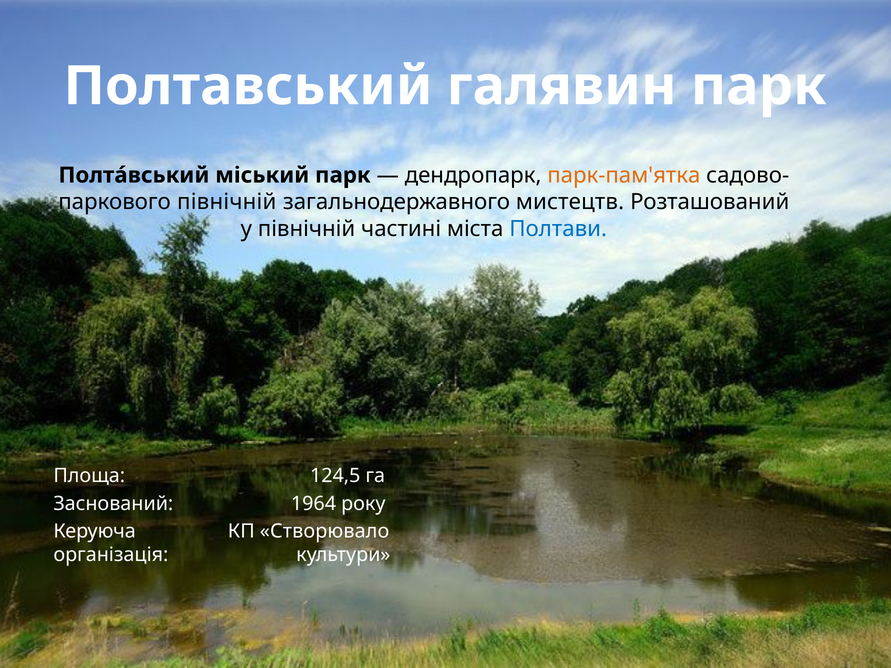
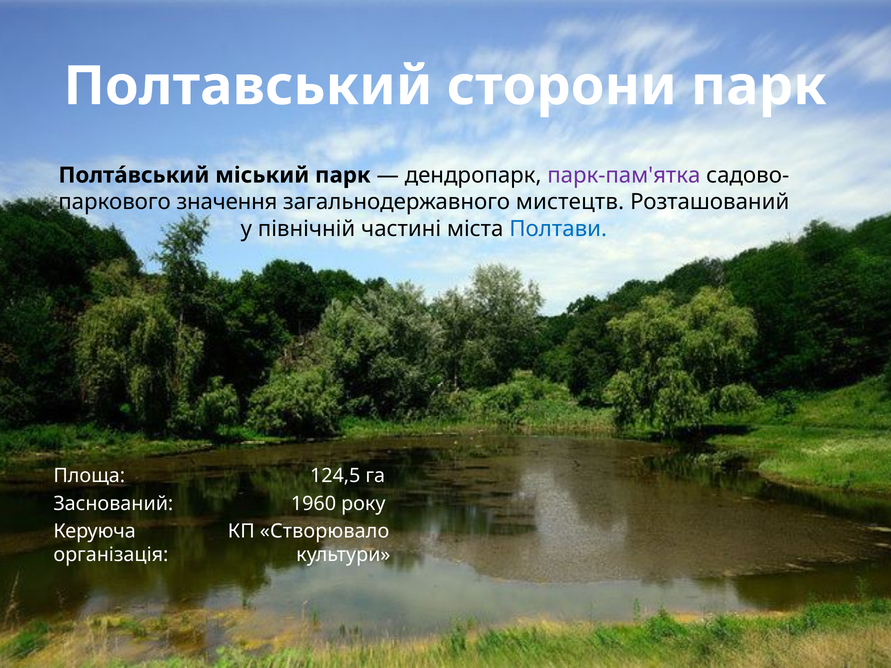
галявин: галявин -> сторони
парк-пам'ятка colour: orange -> purple
північній at (227, 202): північній -> значення
1964: 1964 -> 1960
